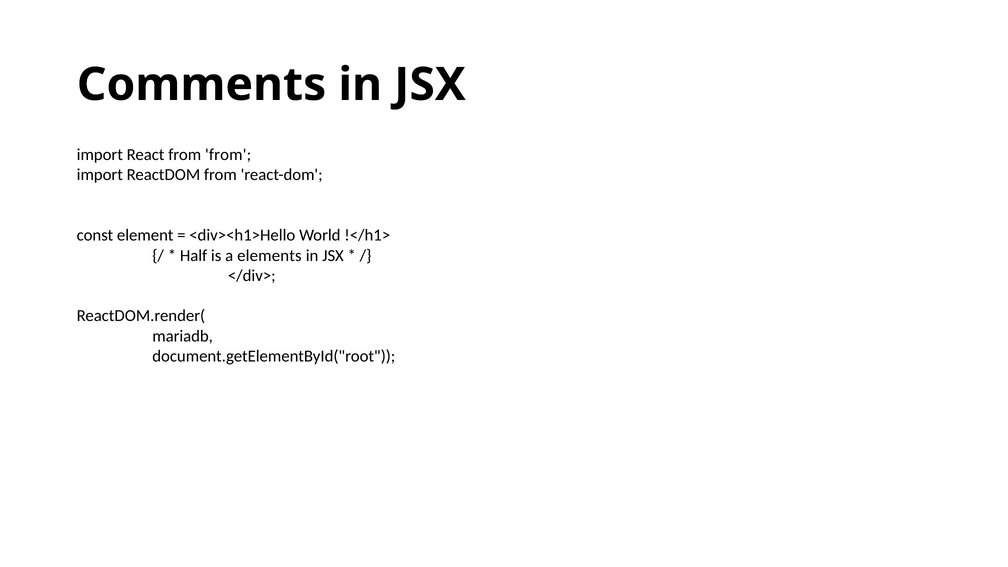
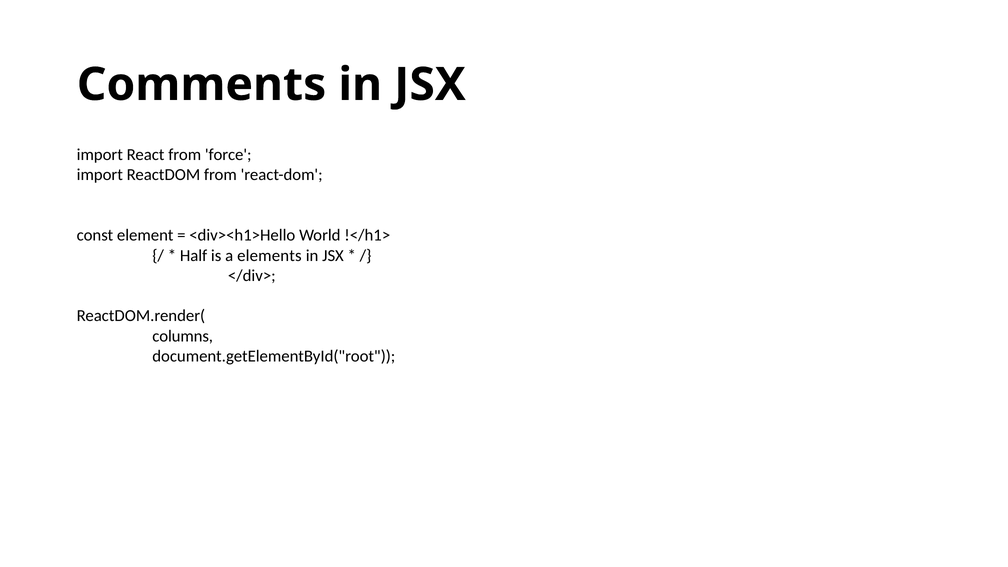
from from: from -> force
mariadb: mariadb -> columns
